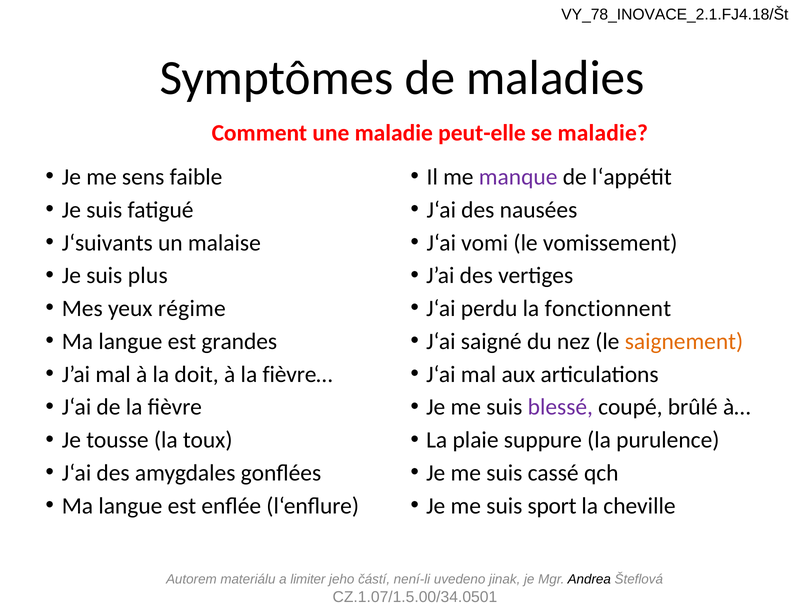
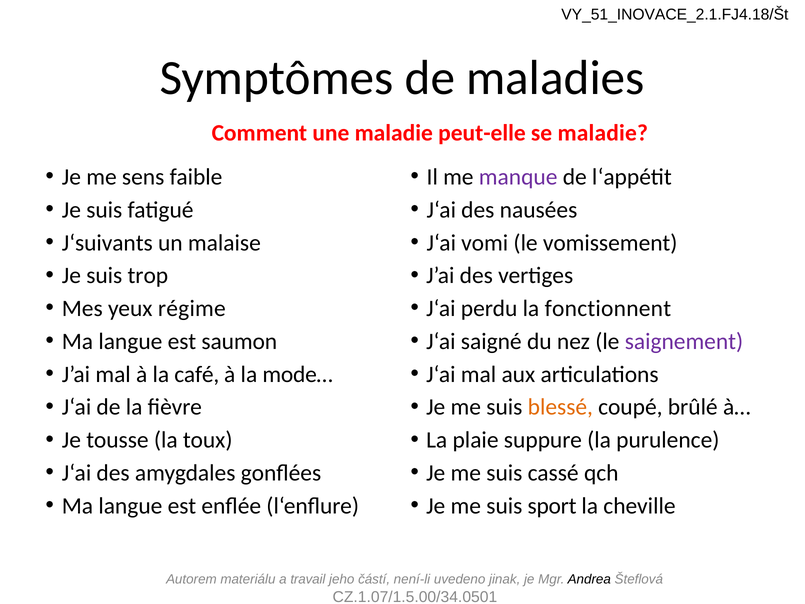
VY_78_INOVACE_2.1.FJ4.18/Št: VY_78_INOVACE_2.1.FJ4.18/Št -> VY_51_INOVACE_2.1.FJ4.18/Št
plus: plus -> trop
grandes: grandes -> saumon
saignement colour: orange -> purple
doit: doit -> café
fièvre…: fièvre… -> mode…
blessé colour: purple -> orange
limiter: limiter -> travail
